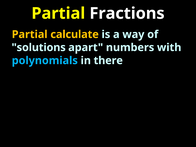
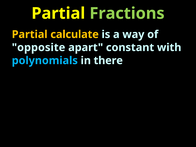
Fractions colour: white -> light green
solutions: solutions -> opposite
numbers: numbers -> constant
